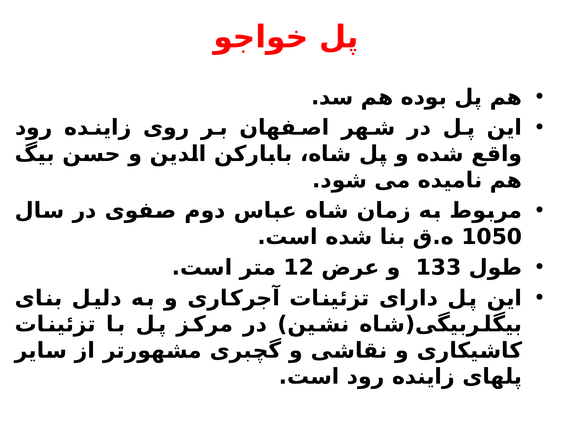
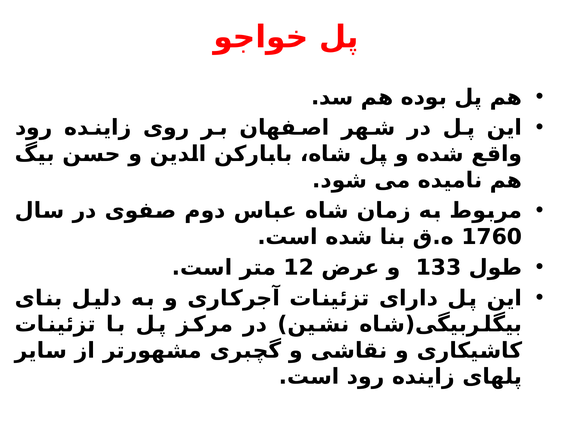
1050: 1050 -> 1760
